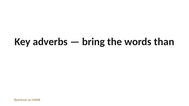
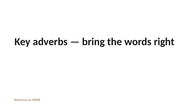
than: than -> right
